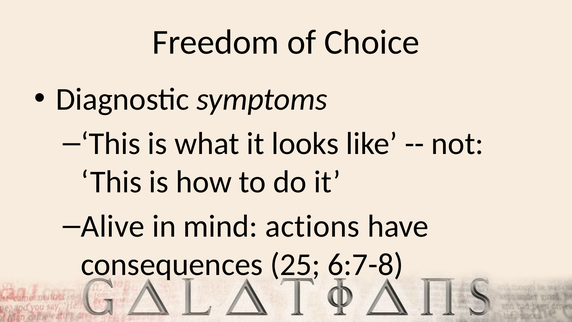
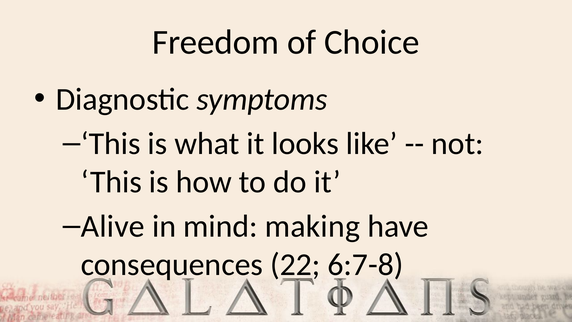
actions: actions -> making
25: 25 -> 22
